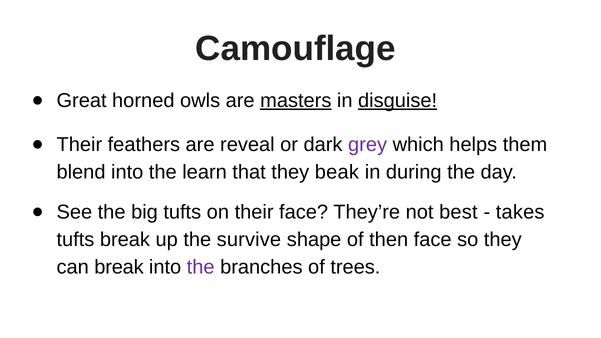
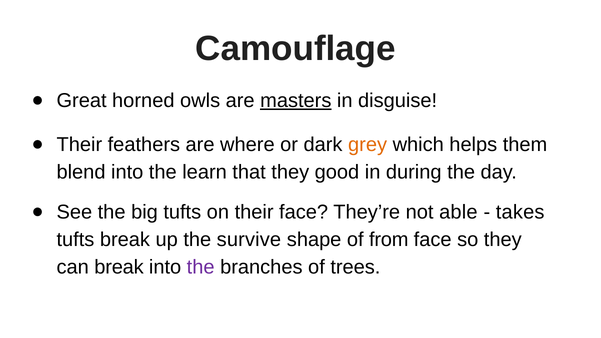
disguise underline: present -> none
reveal: reveal -> where
grey colour: purple -> orange
beak: beak -> good
best: best -> able
then: then -> from
